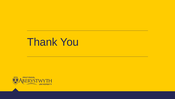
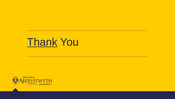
Thank underline: none -> present
